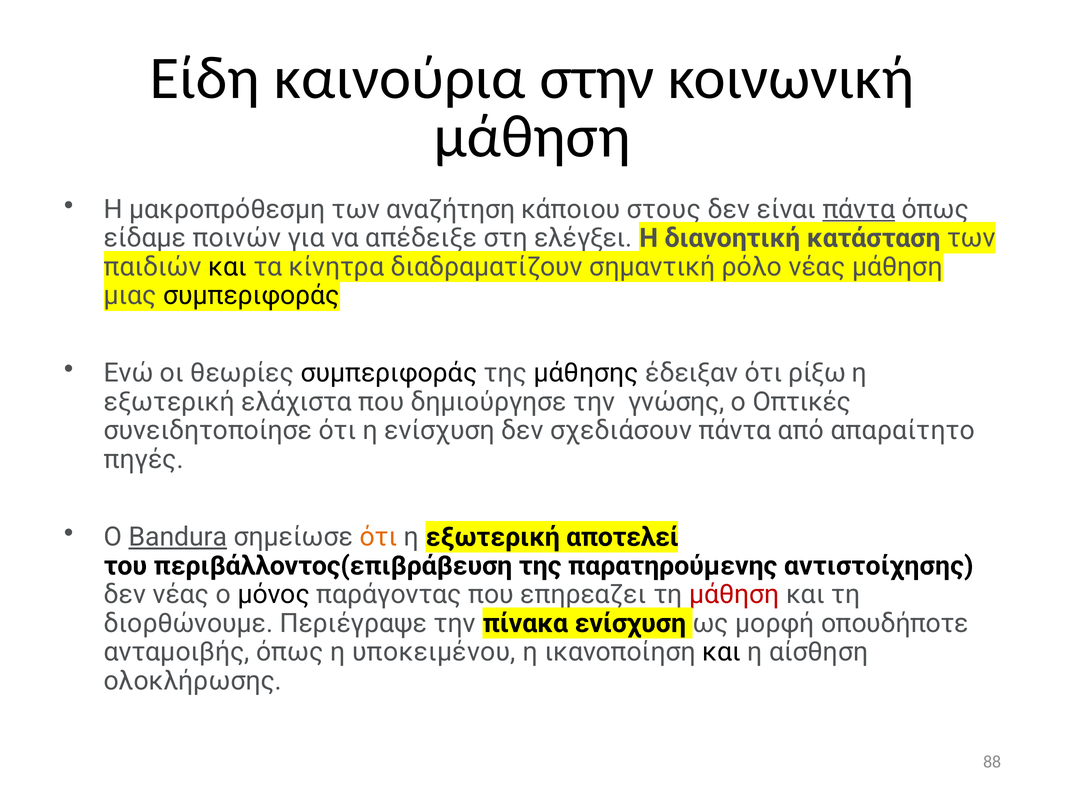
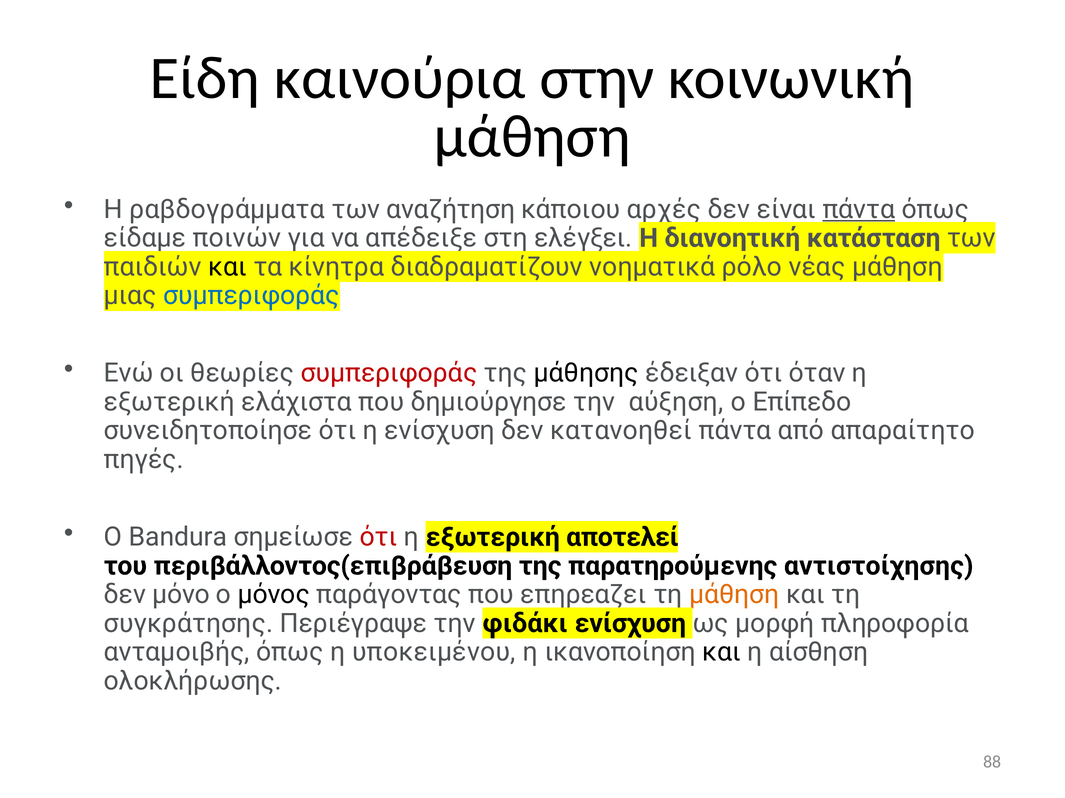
μακροπρόθεσμη: μακροπρόθεσμη -> ραβδογράμματα
στους: στους -> αρχές
σημαντική: σημαντική -> νοηματικά
συμπεριφοράς at (252, 296) colour: black -> blue
συμπεριφοράς at (389, 374) colour: black -> red
ρίξω: ρίξω -> όταν
γνώσης: γνώσης -> αύξηση
Οπτικές: Οπτικές -> Επίπεδο
σχεδιάσουν: σχεδιάσουν -> κατανοηθεί
Bandura underline: present -> none
ότι at (378, 538) colour: orange -> red
δεν νέας: νέας -> μόνο
μάθηση at (734, 595) colour: red -> orange
διορθώνουμε: διορθώνουμε -> συγκράτησης
πίνακα: πίνακα -> φιδάκι
οπουδήποτε: οπουδήποτε -> πληροφορία
